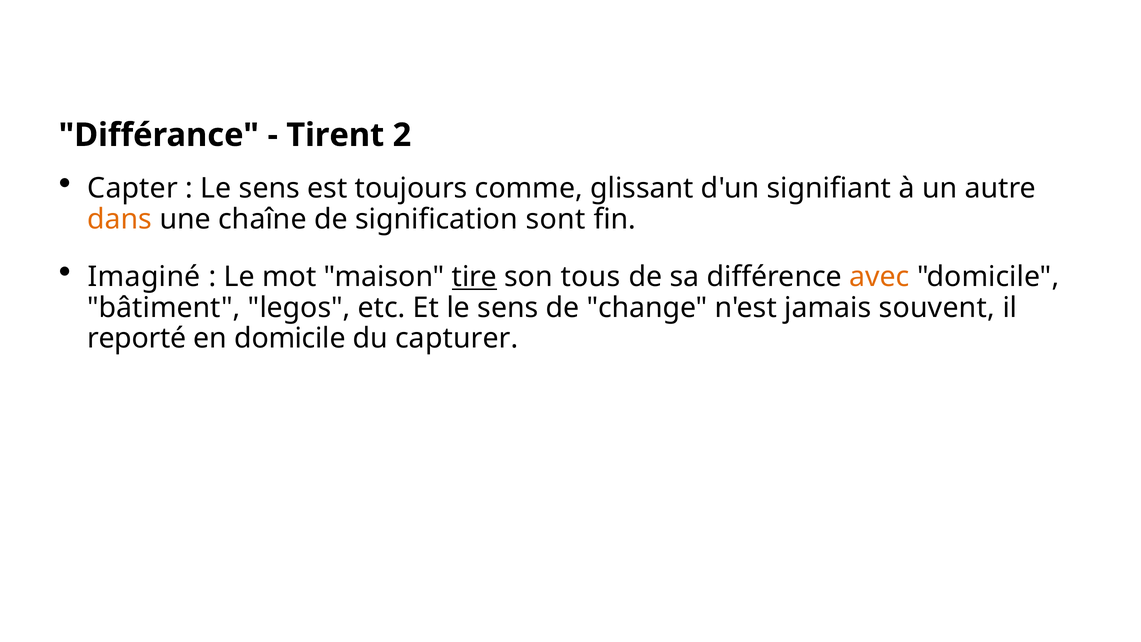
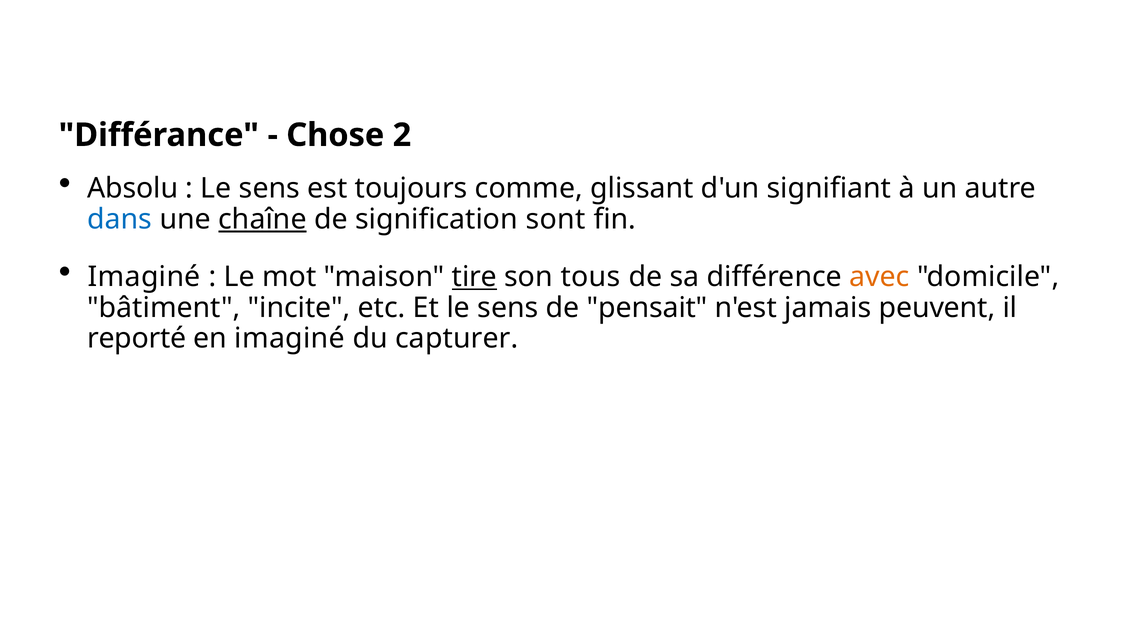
Tirent: Tirent -> Chose
Capter: Capter -> Absolu
dans colour: orange -> blue
chaîne underline: none -> present
legos: legos -> incite
change: change -> pensait
souvent: souvent -> peuvent
en domicile: domicile -> imaginé
